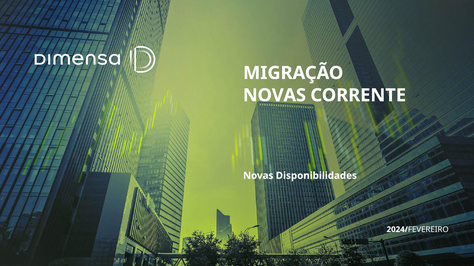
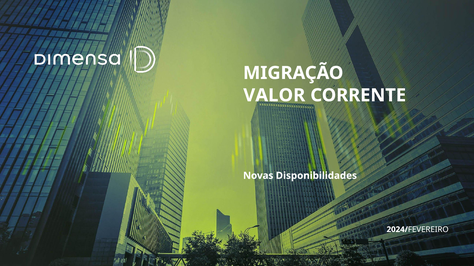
NOVAS at (274, 96): NOVAS -> VALOR
